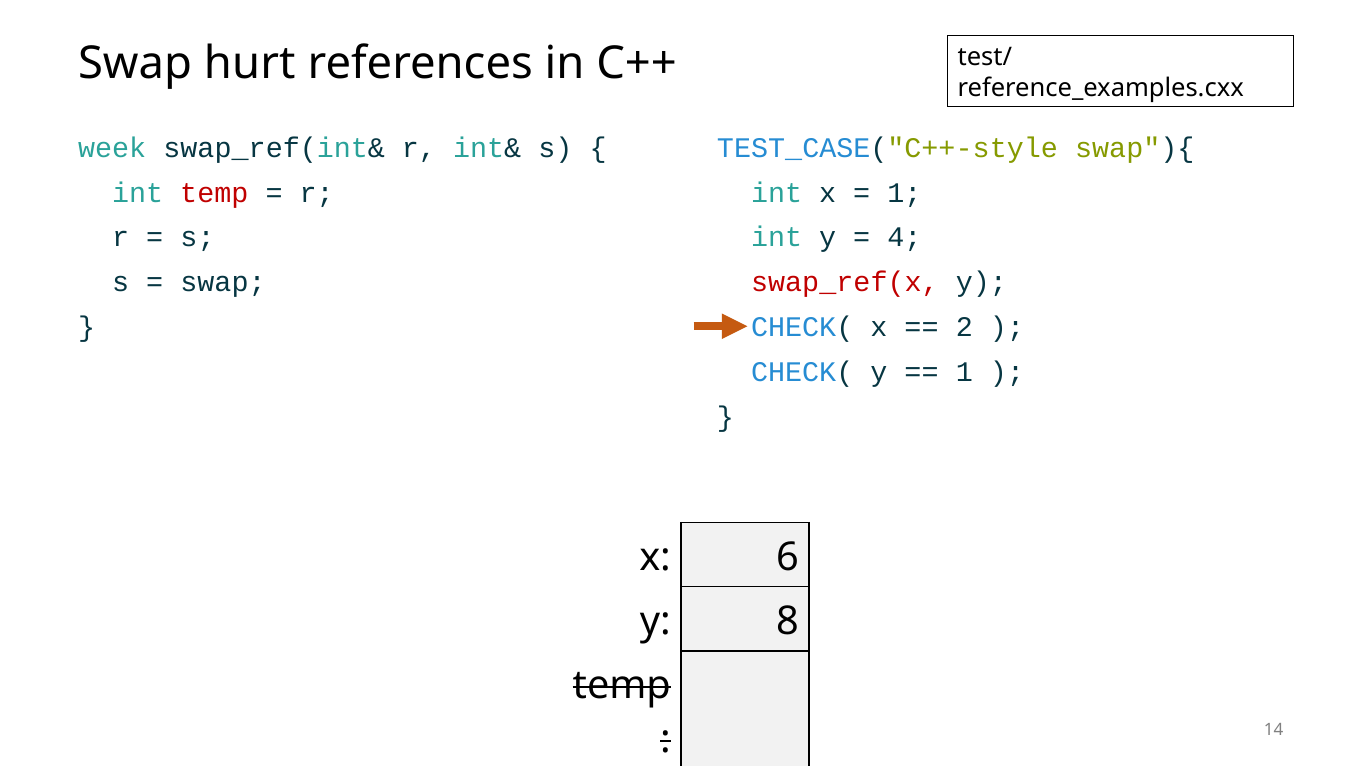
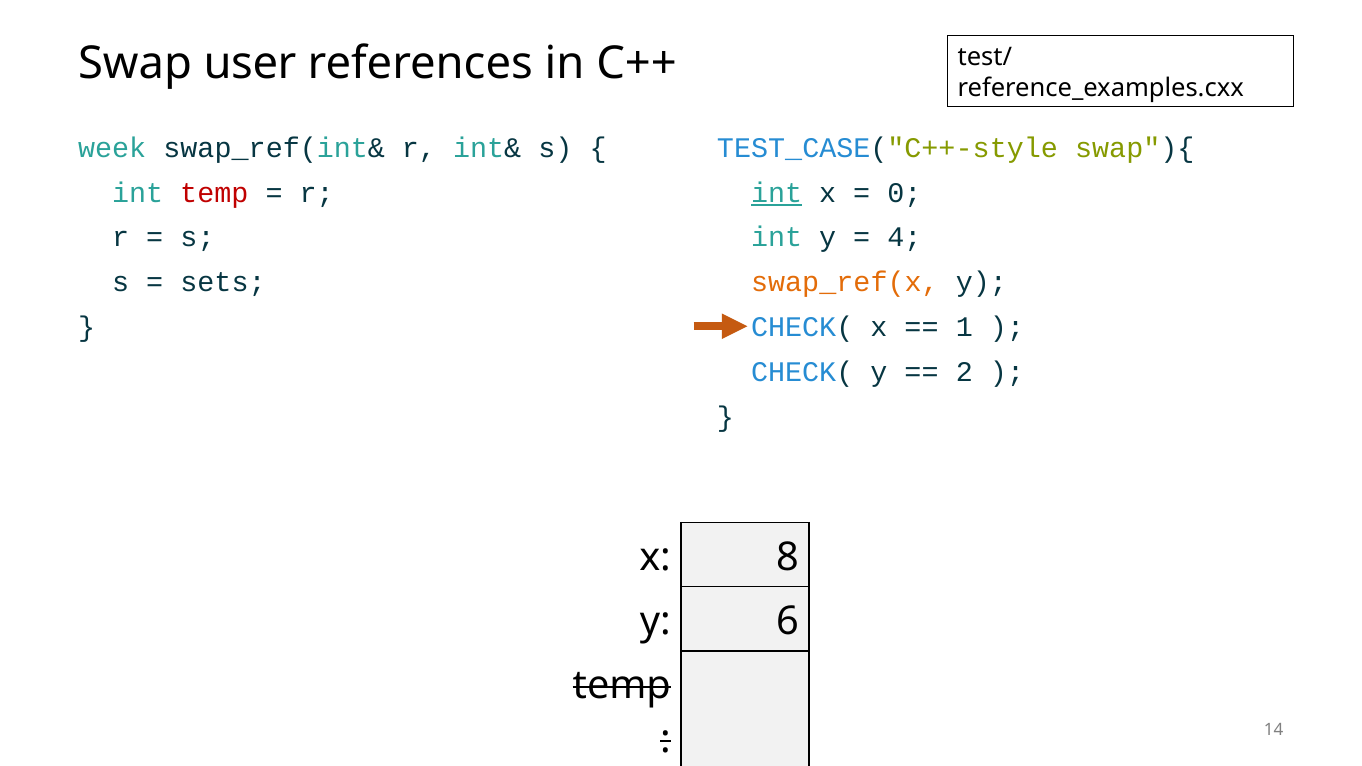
hurt: hurt -> user
int at (777, 193) underline: none -> present
1 at (904, 193): 1 -> 0
swap at (223, 282): swap -> sets
swap_ref(x colour: red -> orange
2: 2 -> 1
1 at (964, 372): 1 -> 2
6: 6 -> 8
8: 8 -> 6
